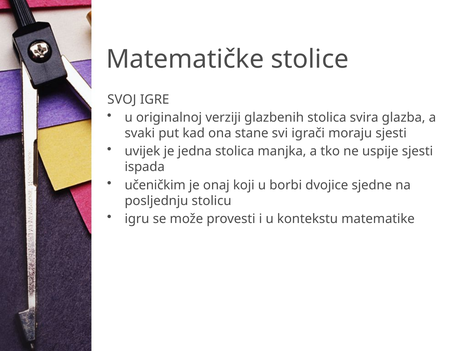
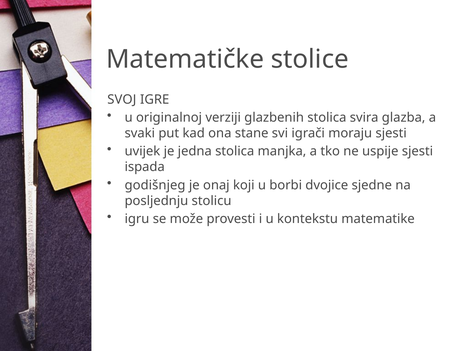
učeničkim: učeničkim -> godišnjeg
